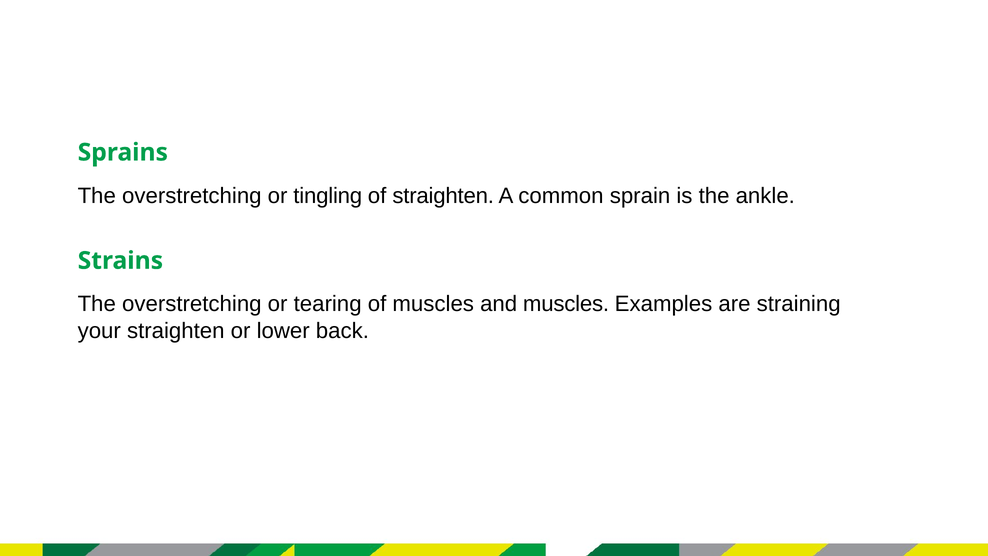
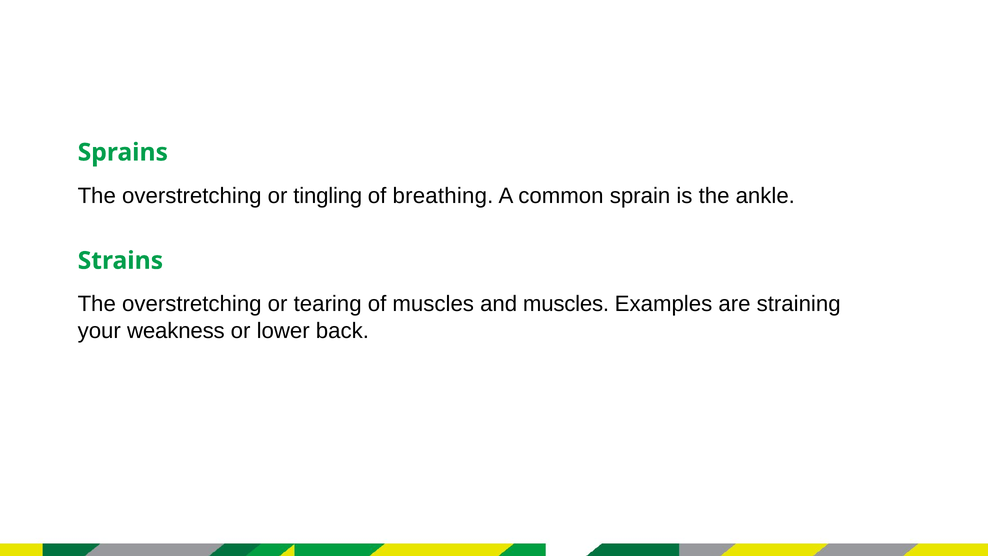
of straighten: straighten -> breathing
your straighten: straighten -> weakness
